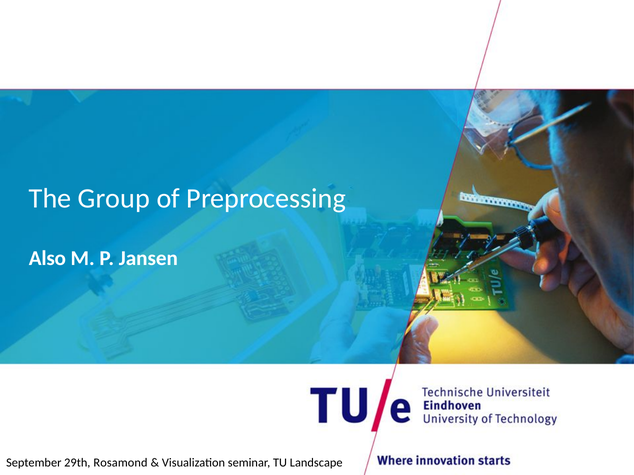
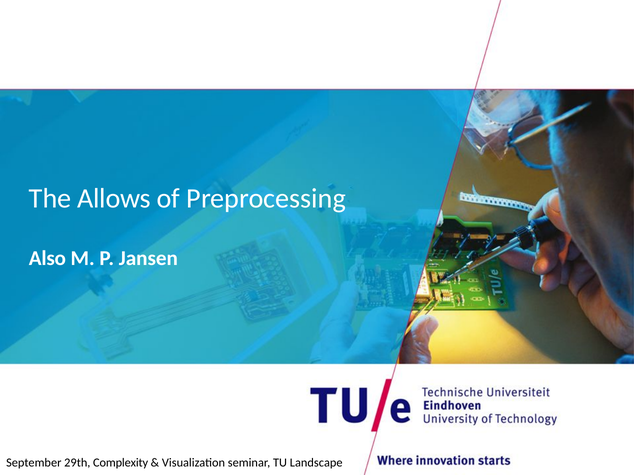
Group: Group -> Allows
Rosamond: Rosamond -> Complexity
